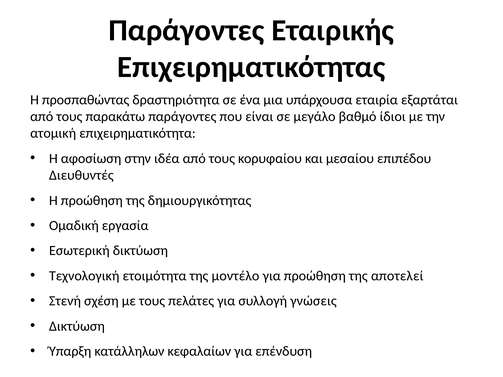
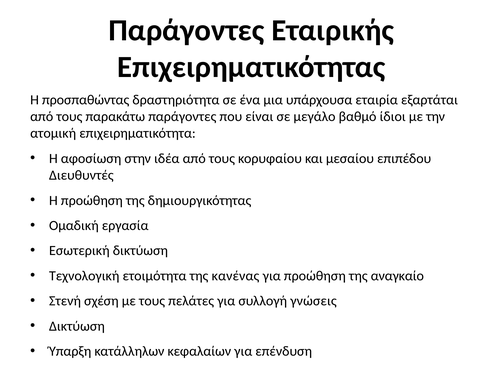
μοντέλο: μοντέλο -> κανένας
αποτελεί: αποτελεί -> αναγκαίο
